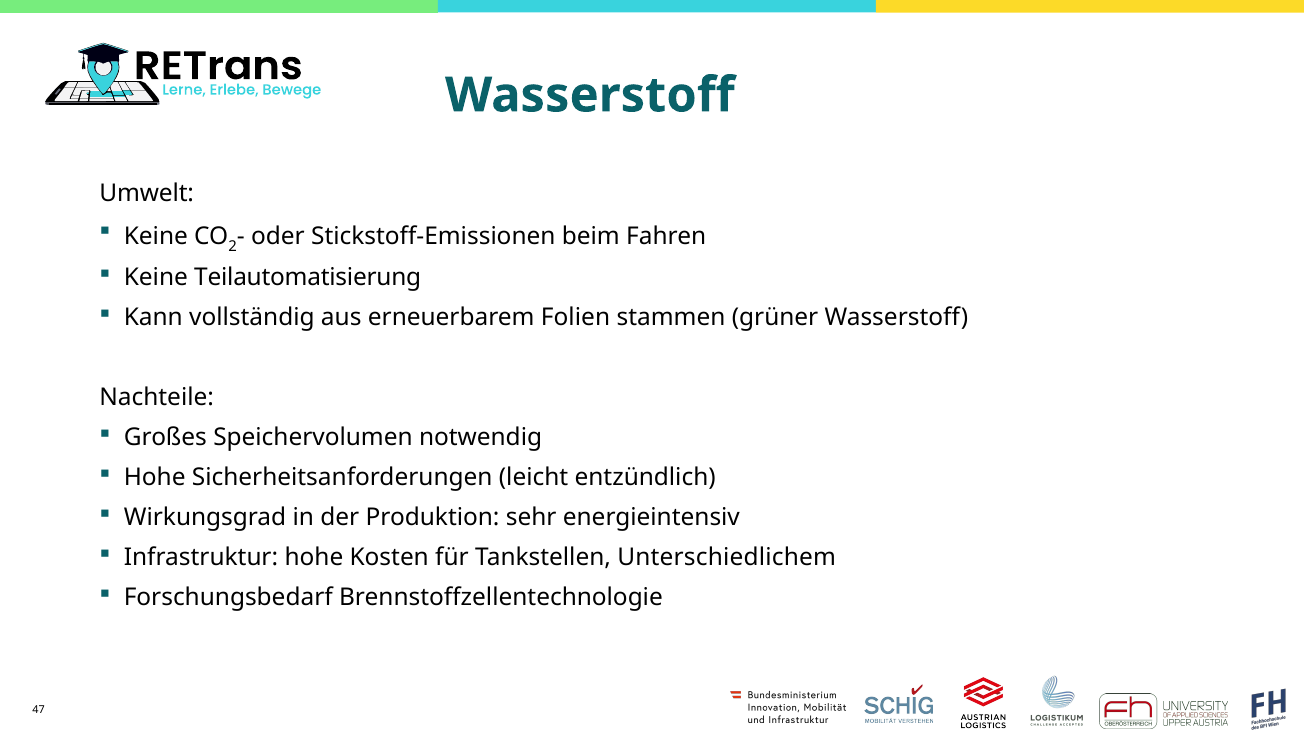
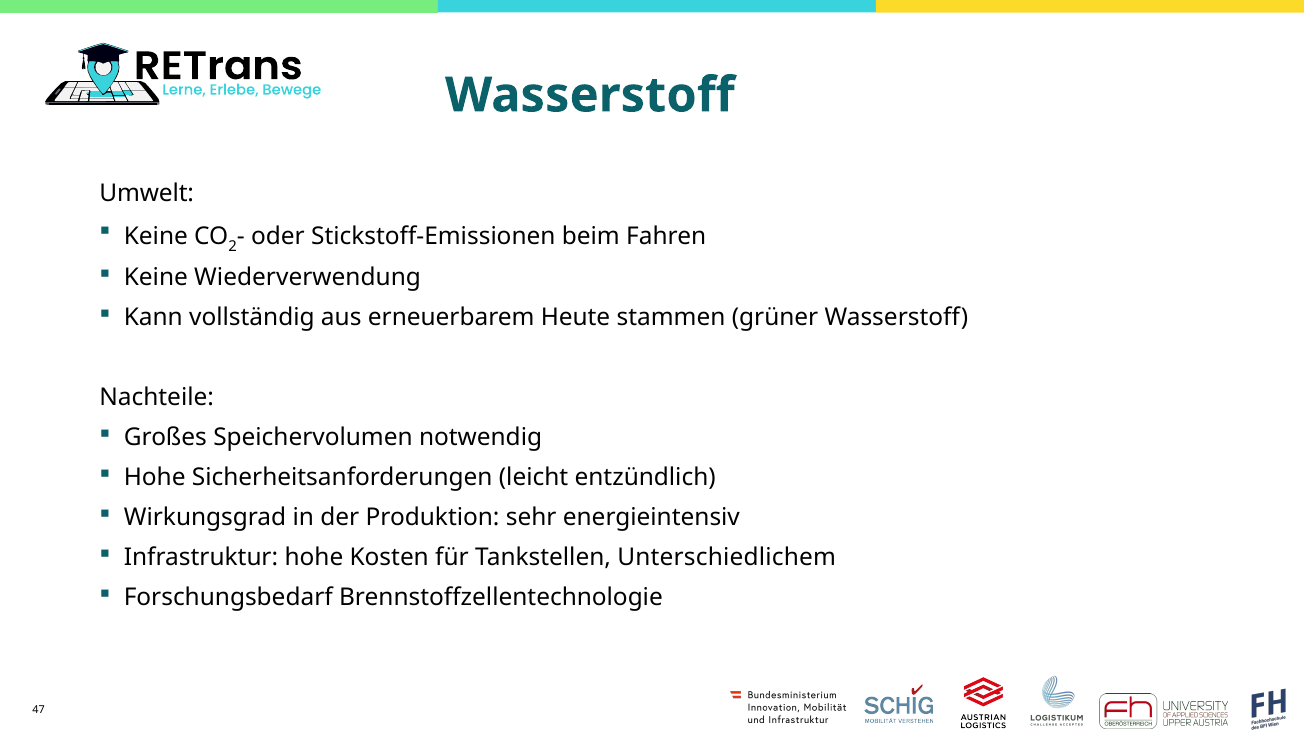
Teilautomatisierung: Teilautomatisierung -> Wiederverwendung
Folien: Folien -> Heute
